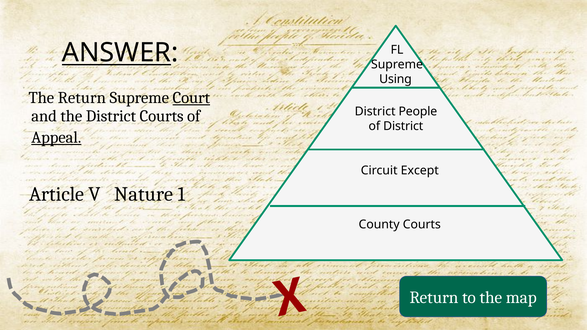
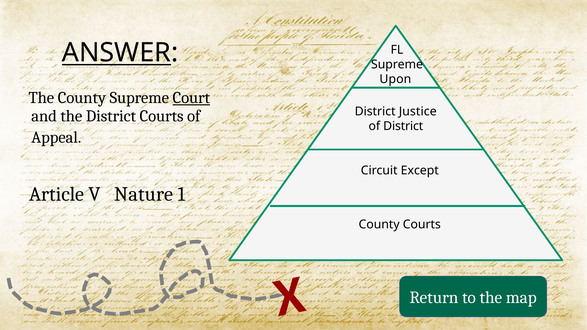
Using: Using -> Upon
The Return: Return -> County
People: People -> Justice
Appeal underline: present -> none
